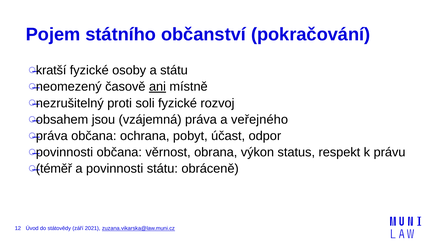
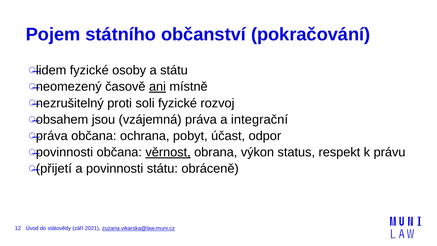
kratší: kratší -> lidem
veřejného: veřejného -> integrační
věrnost underline: none -> present
téměř: téměř -> přijetí
